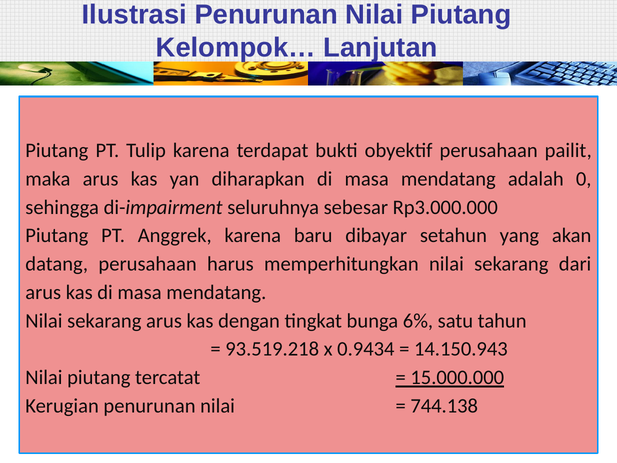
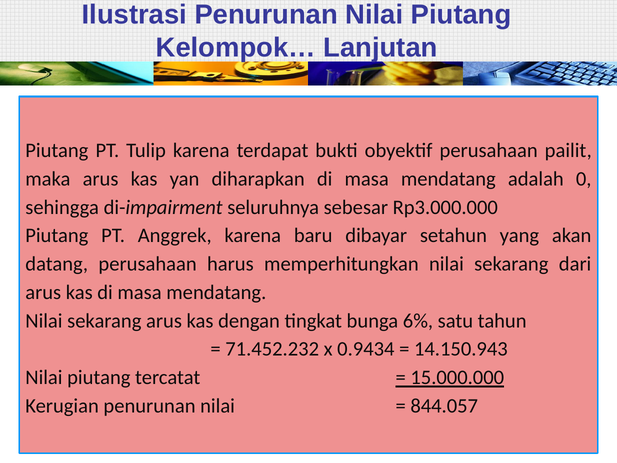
93.519.218: 93.519.218 -> 71.452.232
744.138: 744.138 -> 844.057
